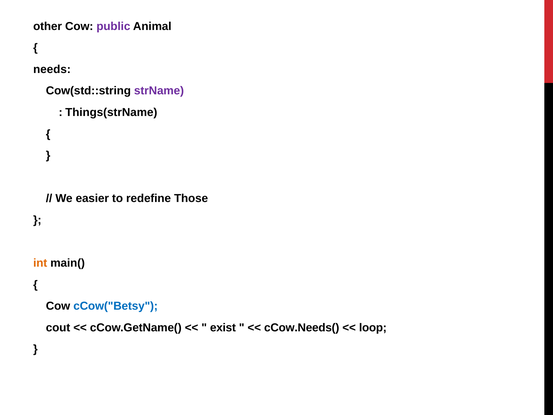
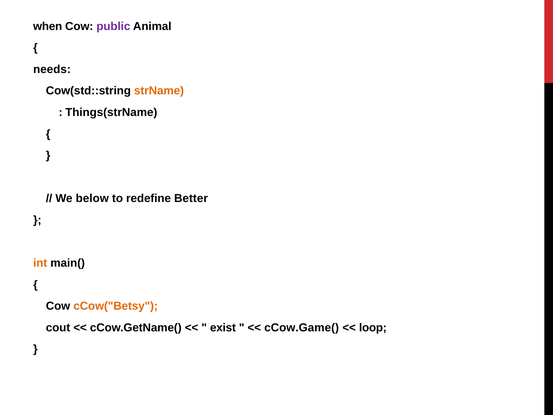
other: other -> when
strName colour: purple -> orange
easier: easier -> below
Those: Those -> Better
cCow("Betsy colour: blue -> orange
cCow.Needs(: cCow.Needs( -> cCow.Game(
